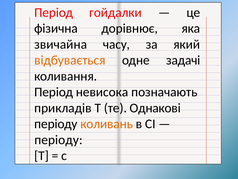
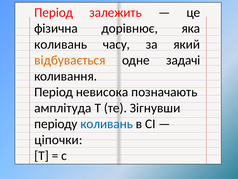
гойдалки: гойдалки -> залежить
звичайна at (61, 44): звичайна -> коливань
прикладів: прикладів -> амплітуда
Однакові: Однакові -> Зігнувши
коливань at (107, 124) colour: orange -> blue
періоду at (58, 139): періоду -> ціпочки
